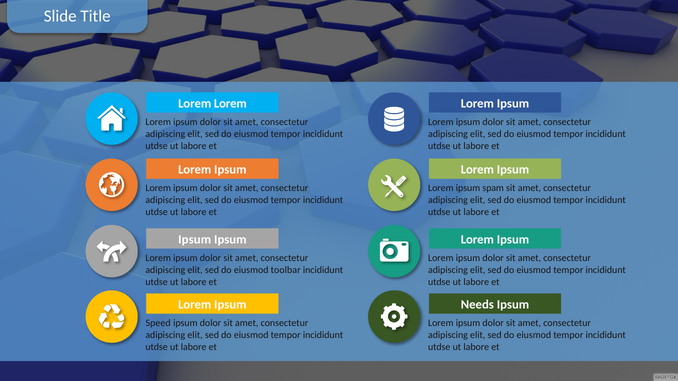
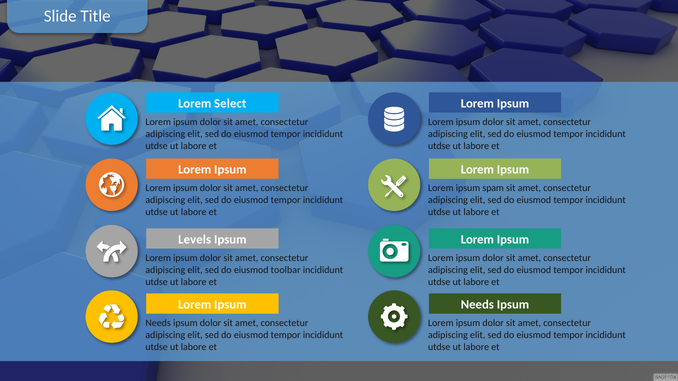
Lorem at (230, 103): Lorem -> Select
Ipsum at (195, 240): Ipsum -> Levels
Speed at (158, 323): Speed -> Needs
